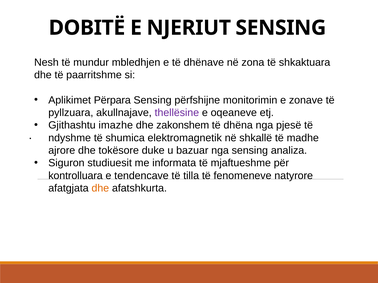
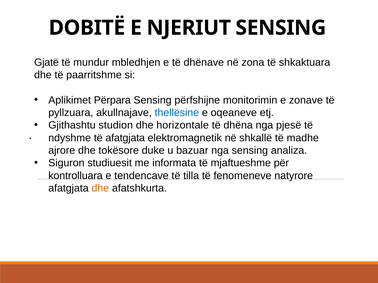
Nesh: Nesh -> Gjatë
thellësine colour: purple -> blue
imazhe: imazhe -> studion
zakonshem: zakonshem -> horizontale
të shumica: shumica -> afatgjata
